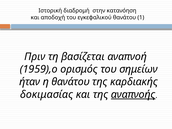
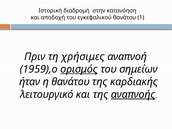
βασίζεται: βασίζεται -> χρήσιμες
ορισμός underline: none -> present
δοκιμασίας: δοκιμασίας -> λειτουργικό
